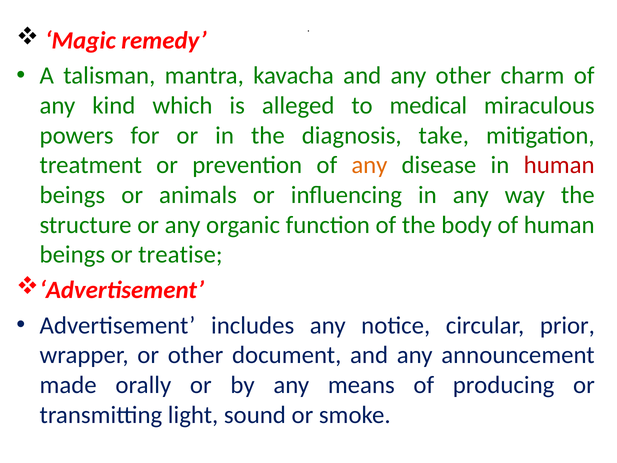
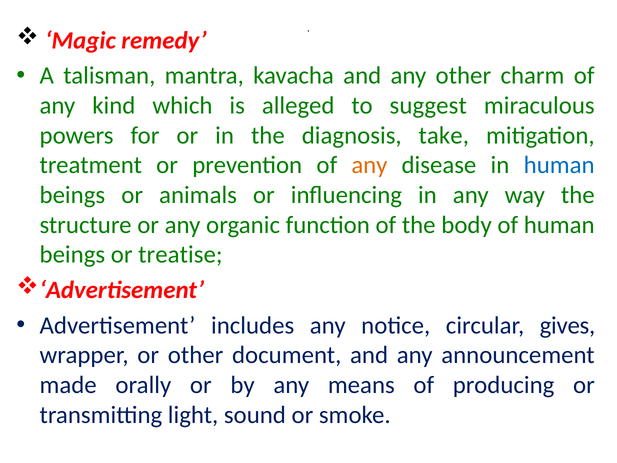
medical: medical -> suggest
human at (559, 165) colour: red -> blue
prior: prior -> gives
